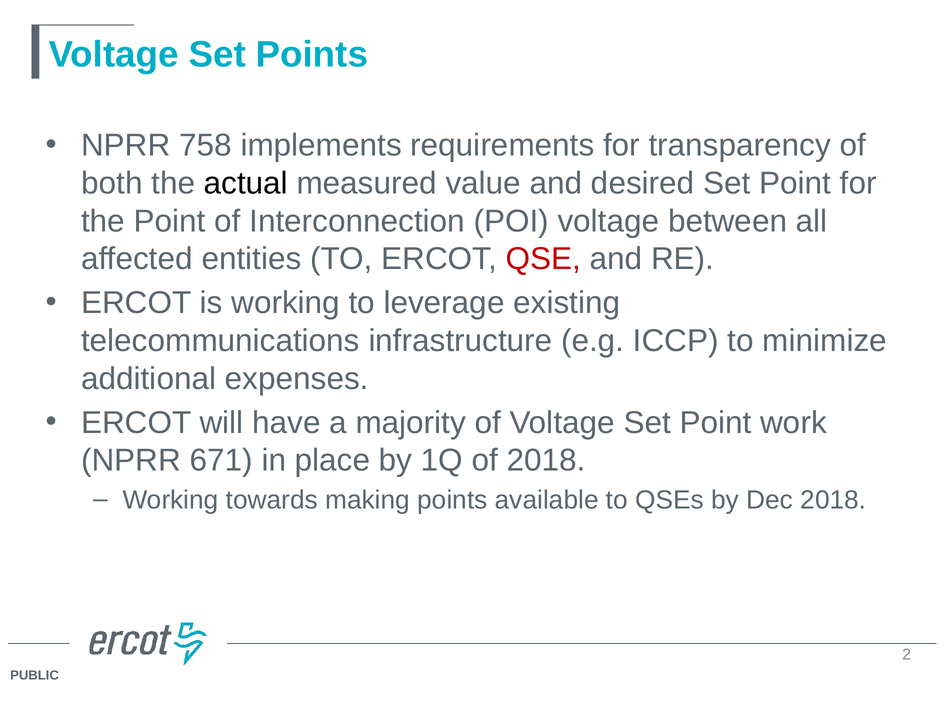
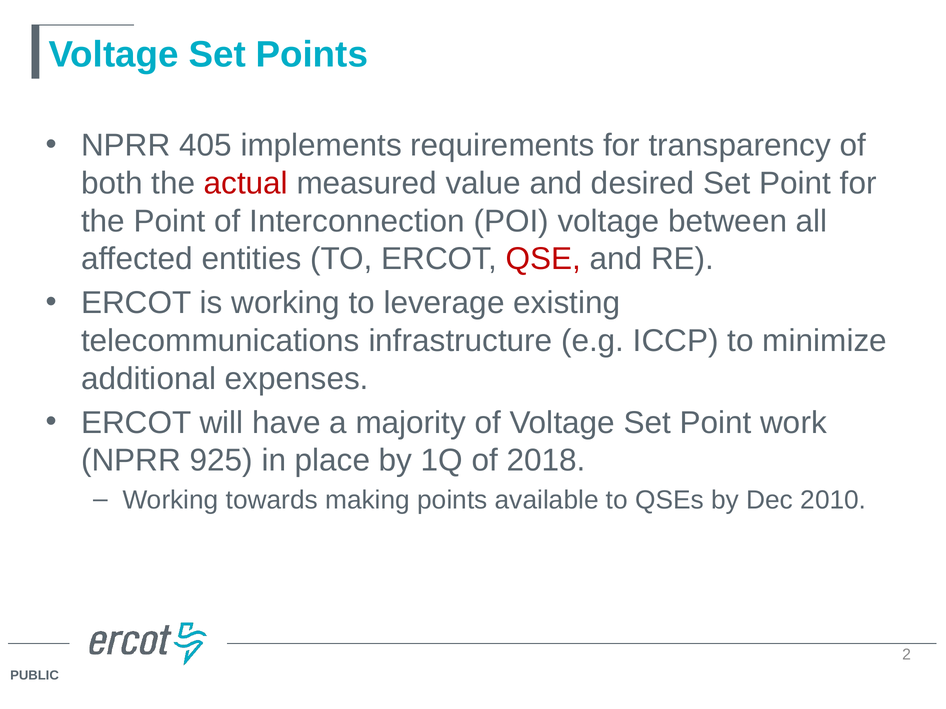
758: 758 -> 405
actual colour: black -> red
671: 671 -> 925
Dec 2018: 2018 -> 2010
